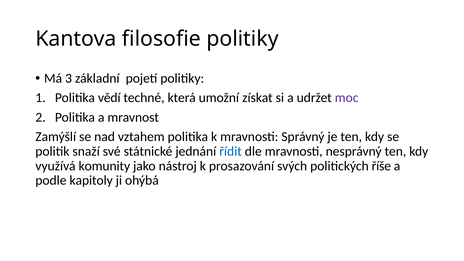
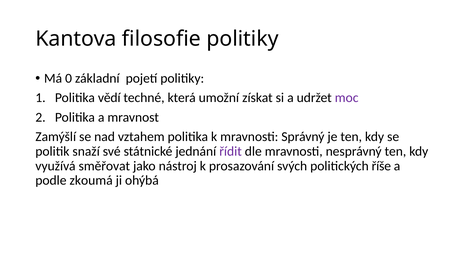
3: 3 -> 0
řídit colour: blue -> purple
komunity: komunity -> směřovat
kapitoly: kapitoly -> zkoumá
